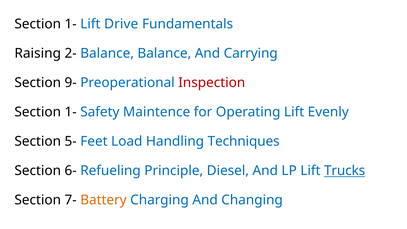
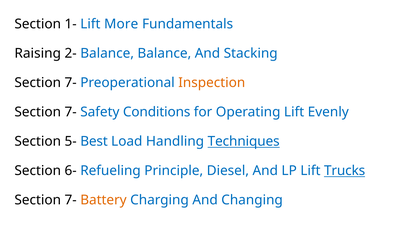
Drive: Drive -> More
Carrying: Carrying -> Stacking
9- at (71, 83): 9- -> 7-
Inspection colour: red -> orange
1- at (71, 112): 1- -> 7-
Maintence: Maintence -> Conditions
Feet: Feet -> Best
Techniques underline: none -> present
